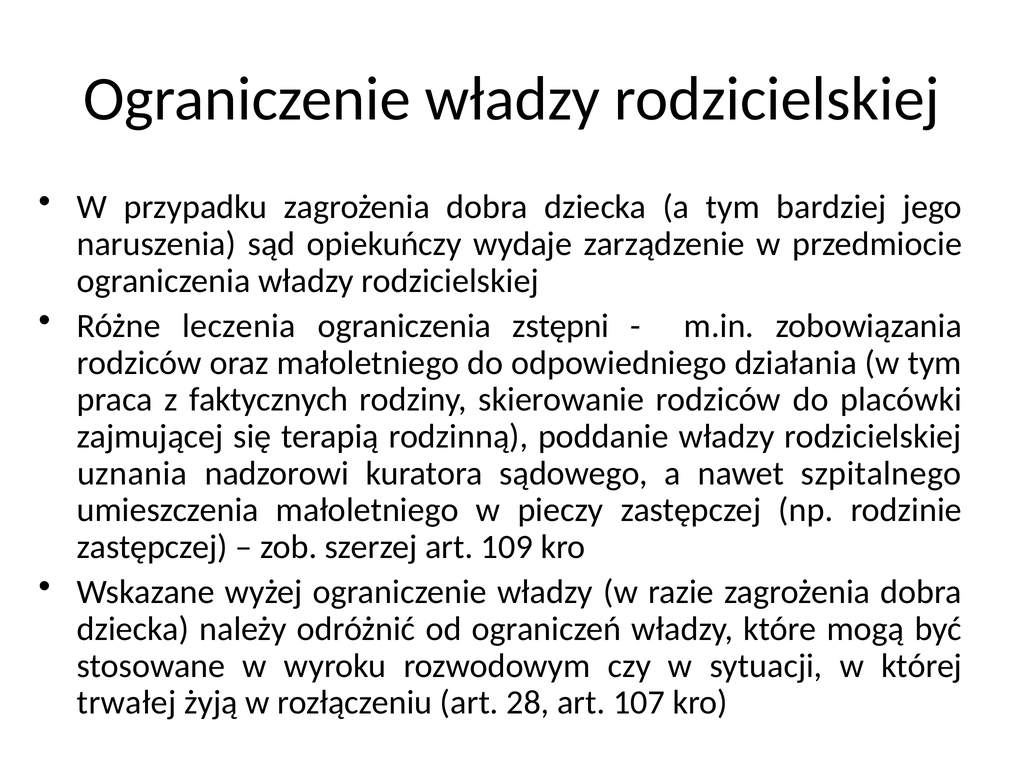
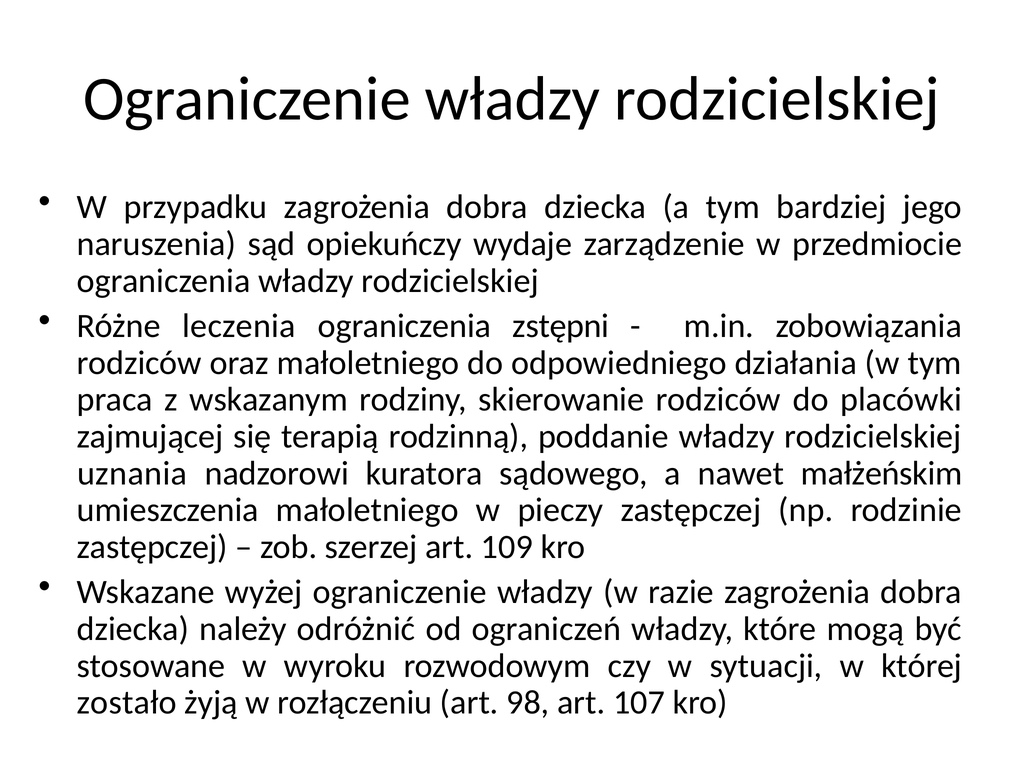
faktycznych: faktycznych -> wskazanym
szpitalnego: szpitalnego -> małżeńskim
trwałej: trwałej -> zostało
28: 28 -> 98
